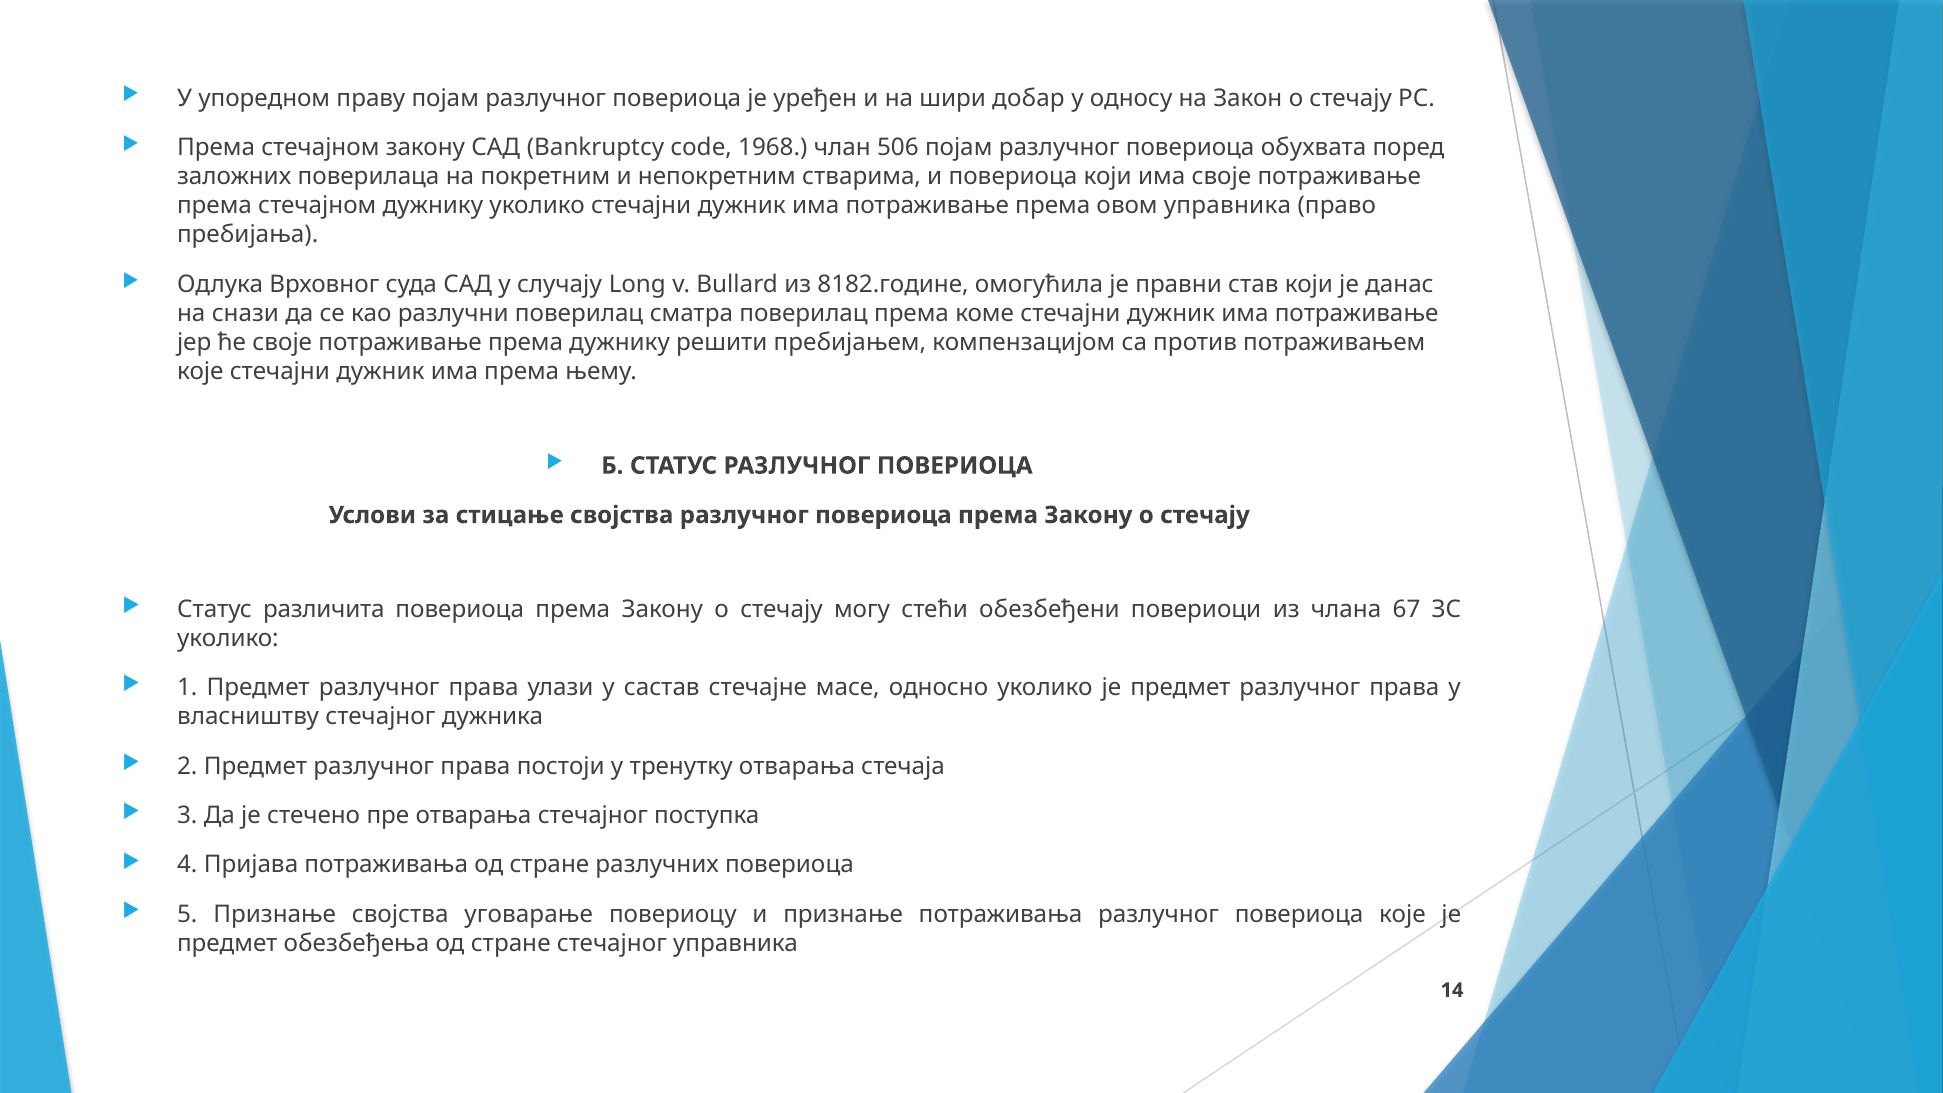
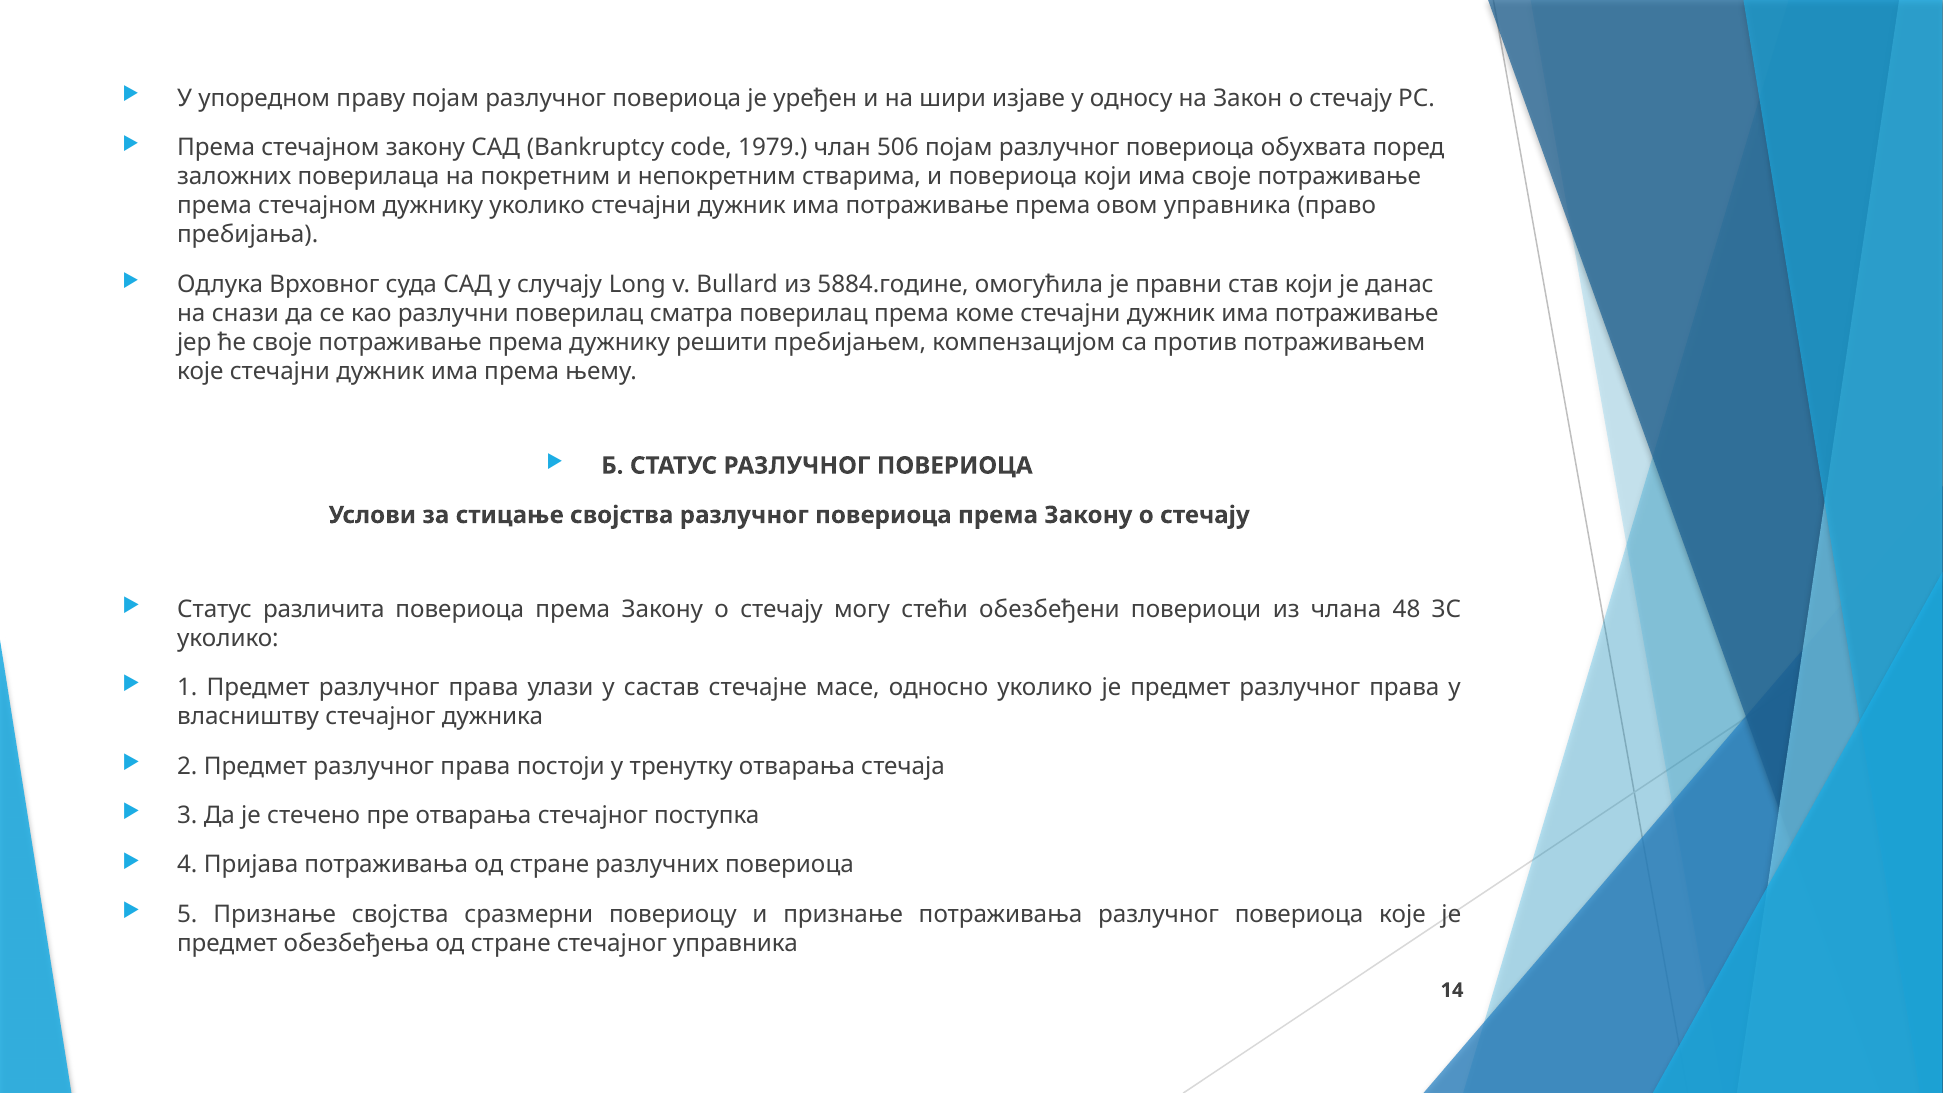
добар: добар -> изјаве
1968: 1968 -> 1979
8182.године: 8182.године -> 5884.године
67: 67 -> 48
уговарање: уговарање -> сразмерни
